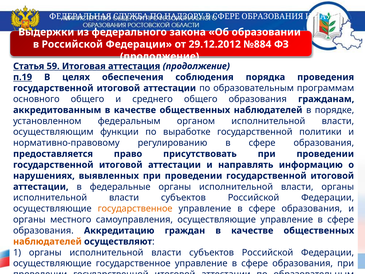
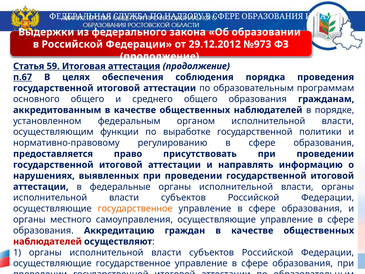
№884: №884 -> №973
п.19: п.19 -> п.67
наблюдателей at (47, 241) colour: orange -> red
